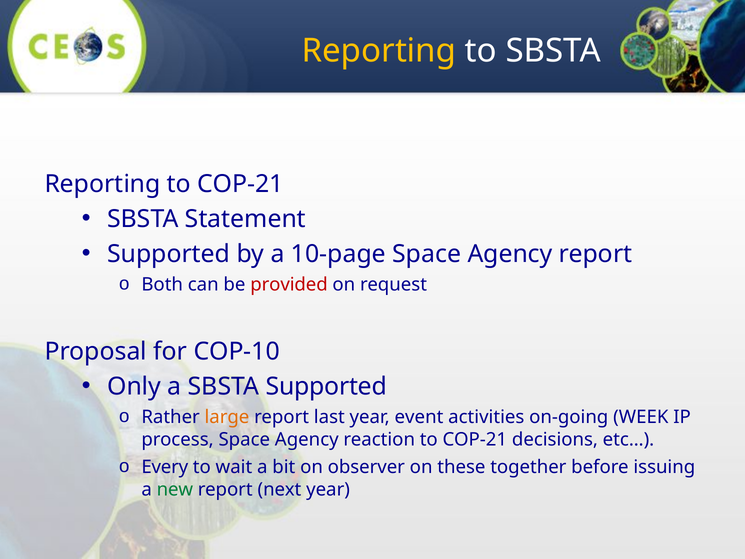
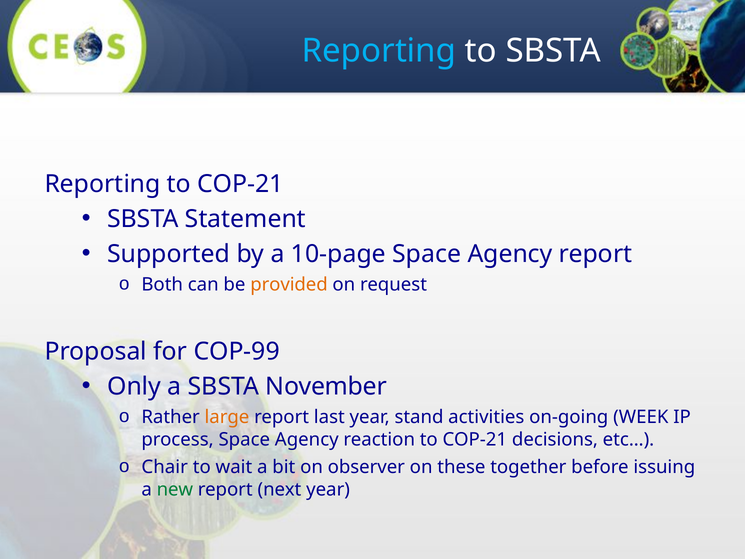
Reporting at (379, 51) colour: yellow -> light blue
provided colour: red -> orange
COP-10: COP-10 -> COP-99
SBSTA Supported: Supported -> November
event: event -> stand
Every: Every -> Chair
